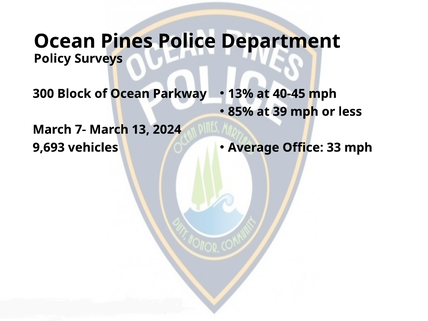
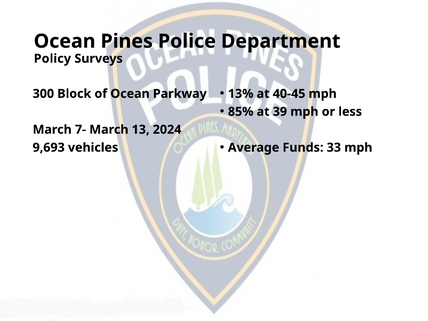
Office: Office -> Funds
